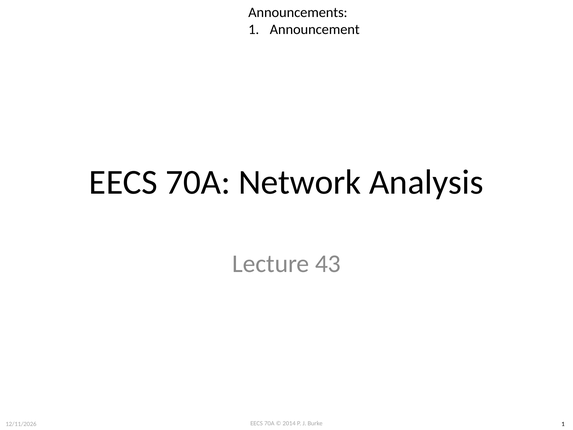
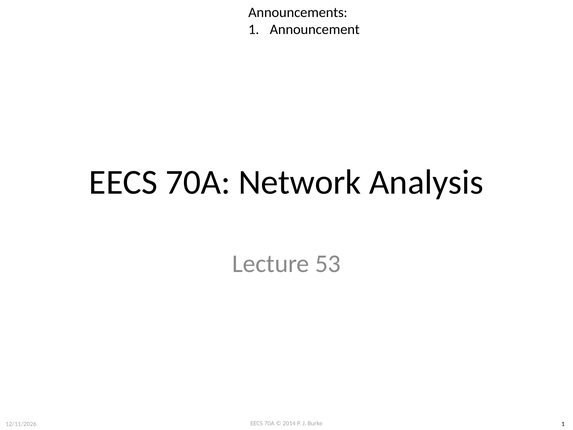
43: 43 -> 53
